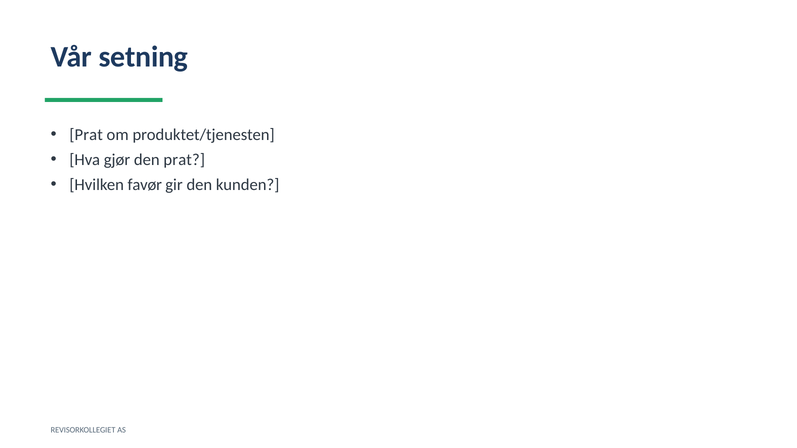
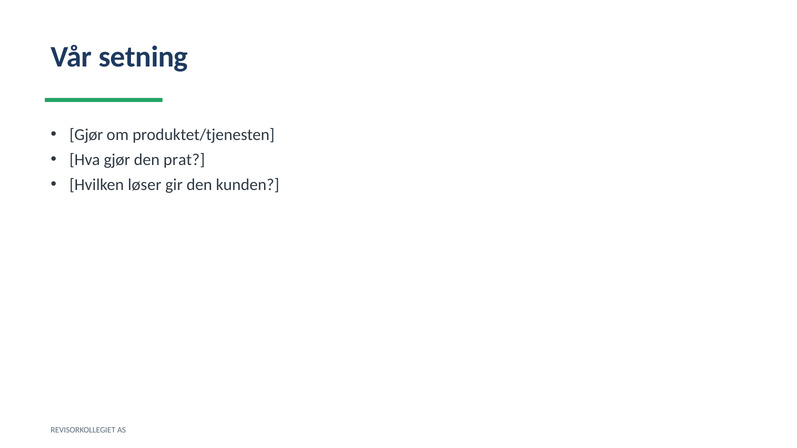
Prat at (86, 135): Prat -> Gjør
favør: favør -> løser
